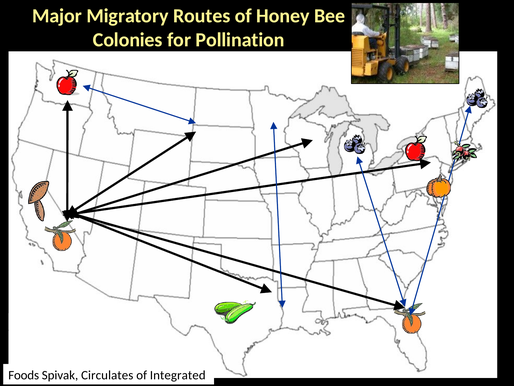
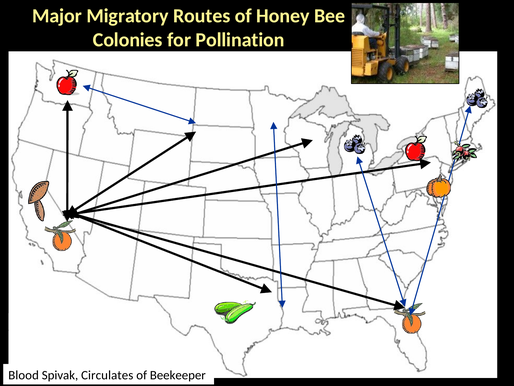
Foods: Foods -> Blood
Integrated: Integrated -> Beekeeper
